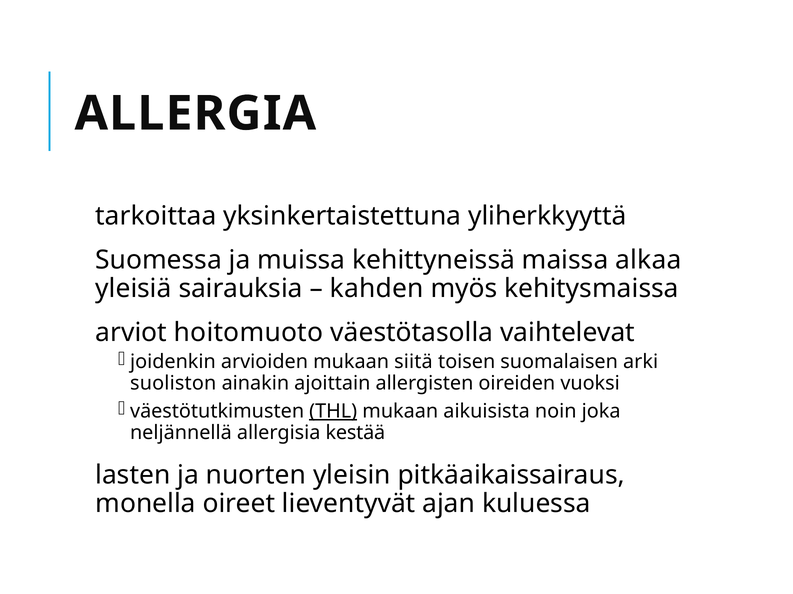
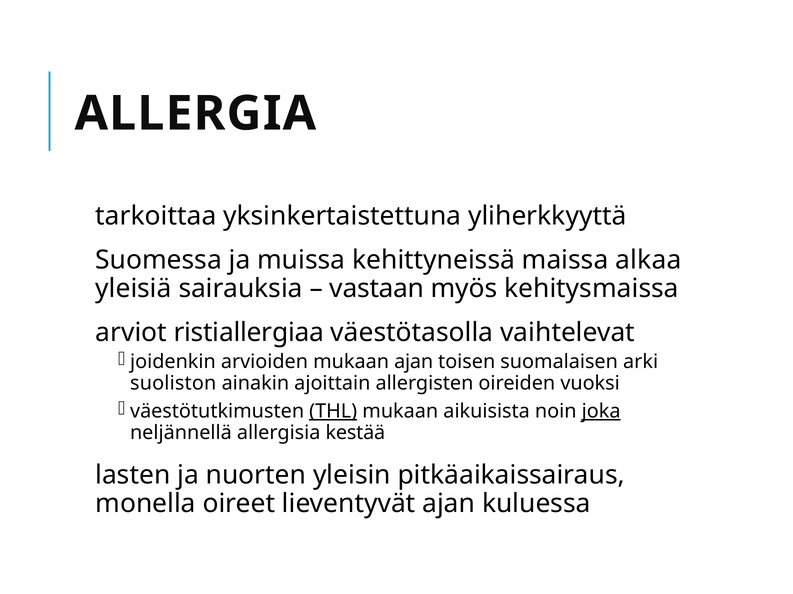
kahden: kahden -> vastaan
hoitomuoto: hoitomuoto -> ristiallergiaa
mukaan siitä: siitä -> ajan
joka underline: none -> present
